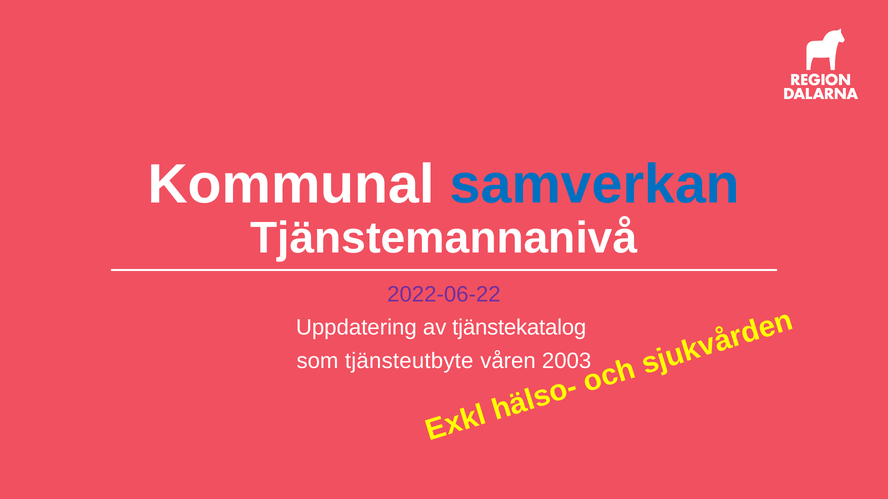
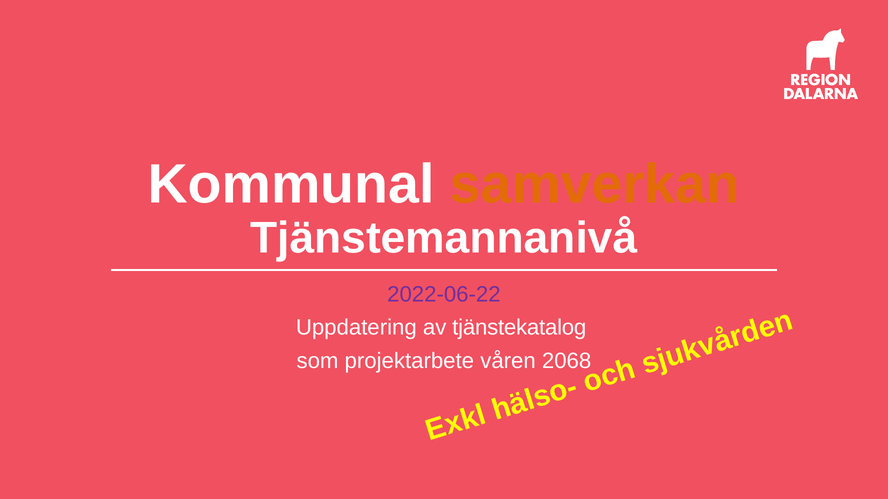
samverkan colour: blue -> orange
tjänsteutbyte: tjänsteutbyte -> projektarbete
2003: 2003 -> 2068
